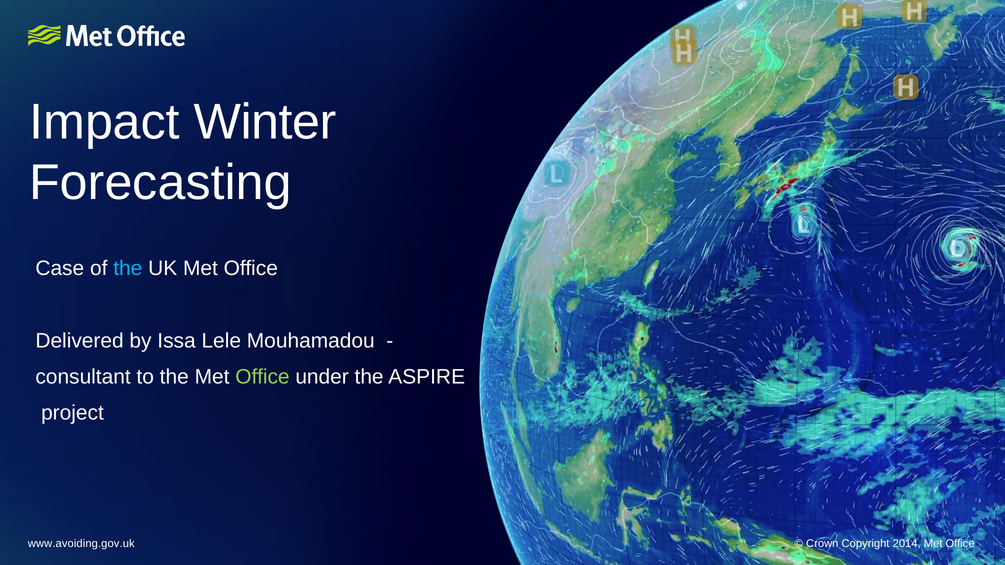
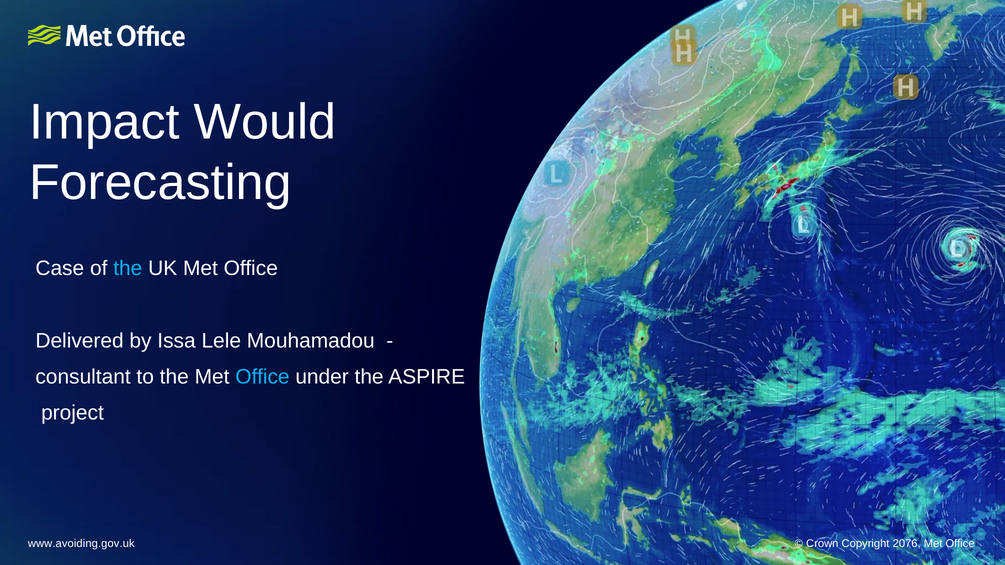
Winter: Winter -> Would
Office at (262, 377) colour: light green -> light blue
2014: 2014 -> 2076
